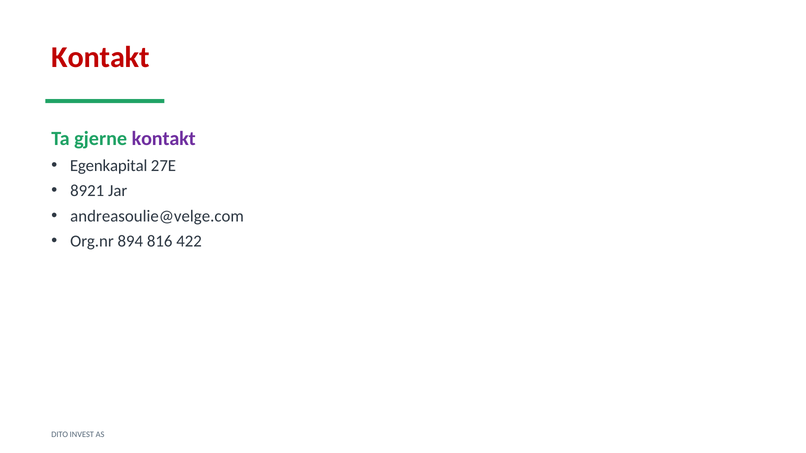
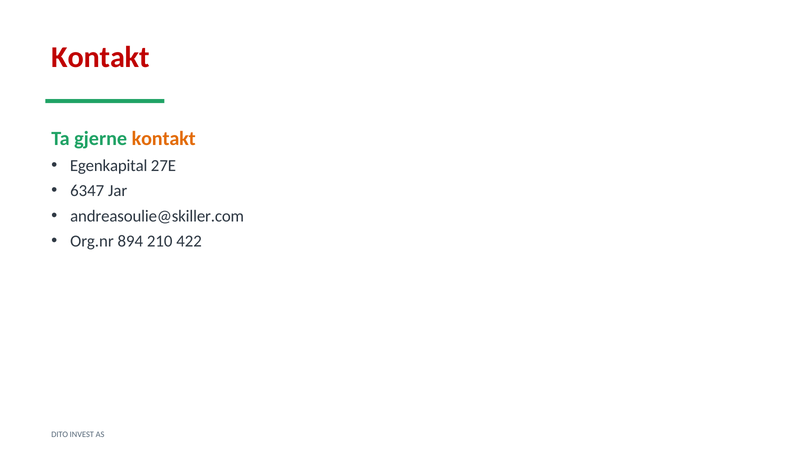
kontakt at (164, 139) colour: purple -> orange
8921: 8921 -> 6347
andreasoulie@velge.com: andreasoulie@velge.com -> andreasoulie@skiller.com
816: 816 -> 210
